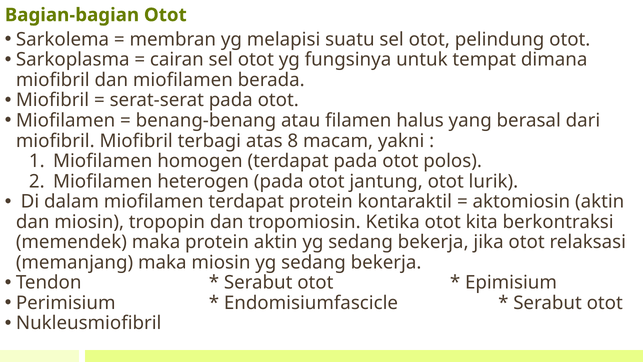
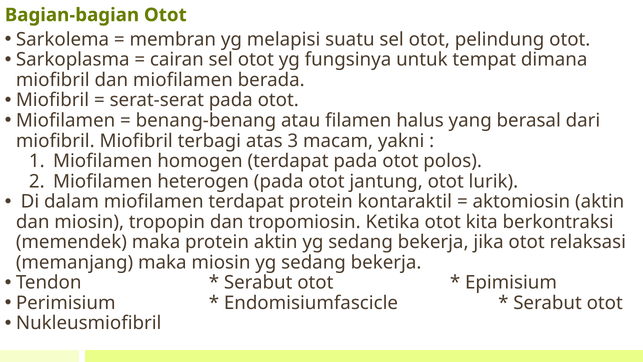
8: 8 -> 3
